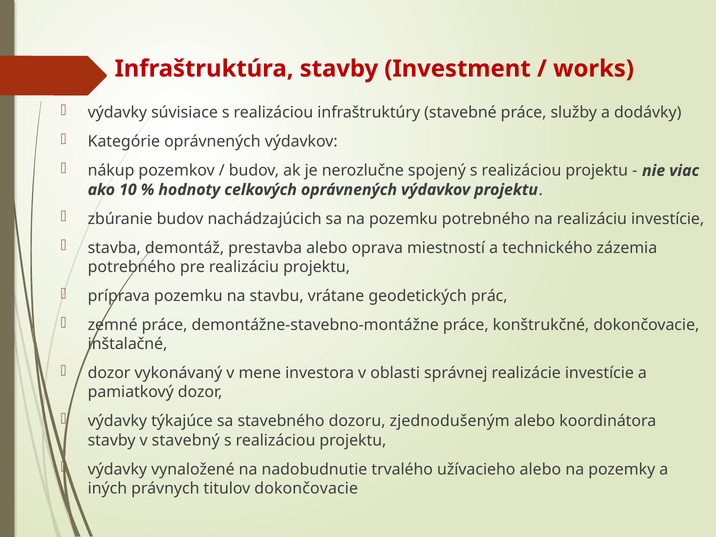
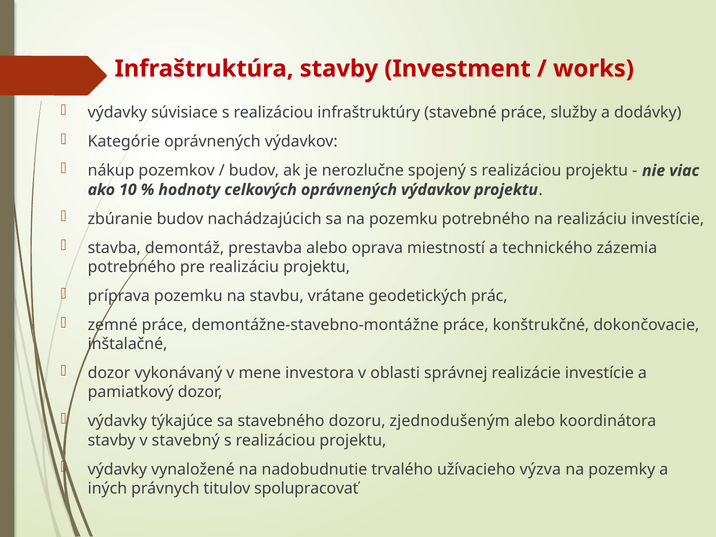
užívacieho alebo: alebo -> výzva
titulov dokončovacie: dokončovacie -> spolupracovať
